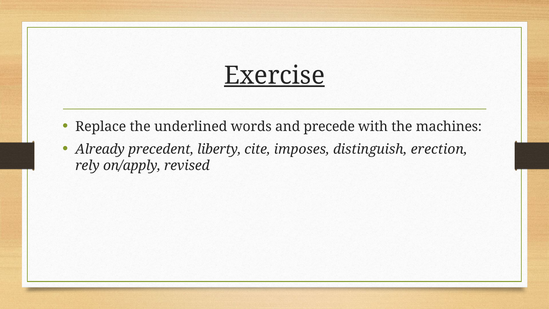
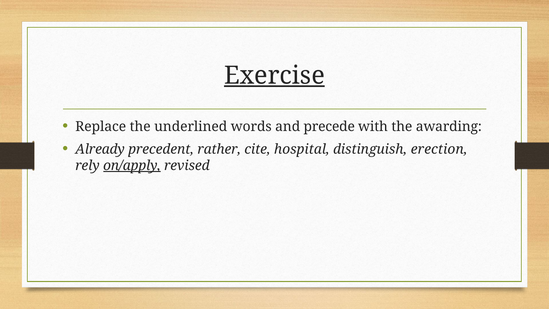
machines: machines -> awarding
liberty: liberty -> rather
imposes: imposes -> hospital
on/apply underline: none -> present
